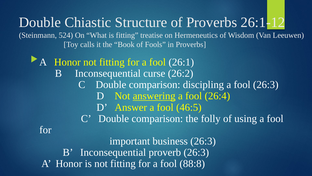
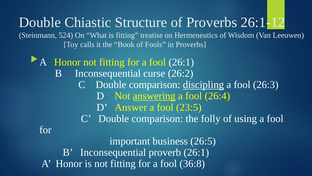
discipling underline: none -> present
46:5: 46:5 -> 23:5
business 26:3: 26:3 -> 26:5
proverb 26:3: 26:3 -> 26:1
88:8: 88:8 -> 36:8
